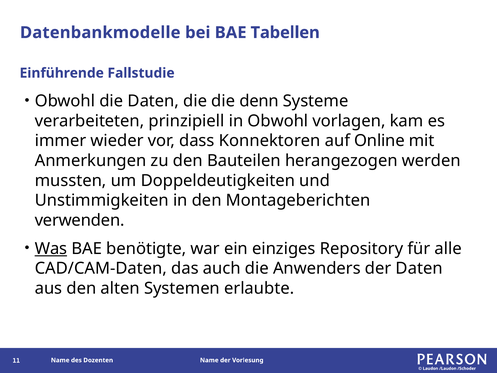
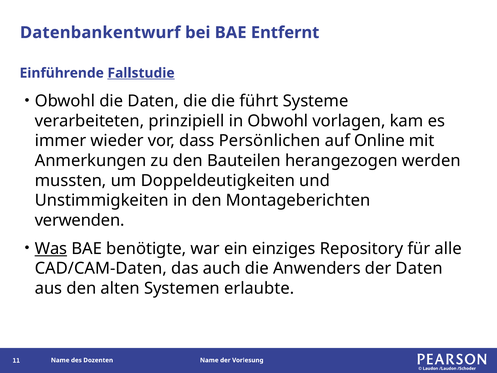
Datenbankmodelle: Datenbankmodelle -> Datenbankentwurf
Tabellen: Tabellen -> Entfernt
Fallstudie underline: none -> present
denn: denn -> führt
Konnektoren: Konnektoren -> Persönlichen
